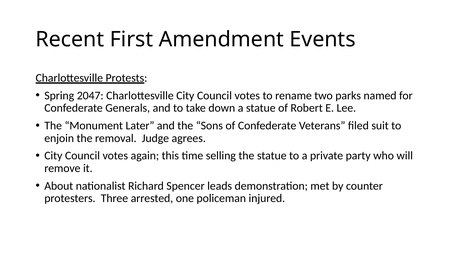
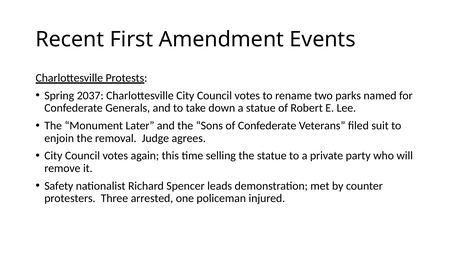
2047: 2047 -> 2037
About: About -> Safety
